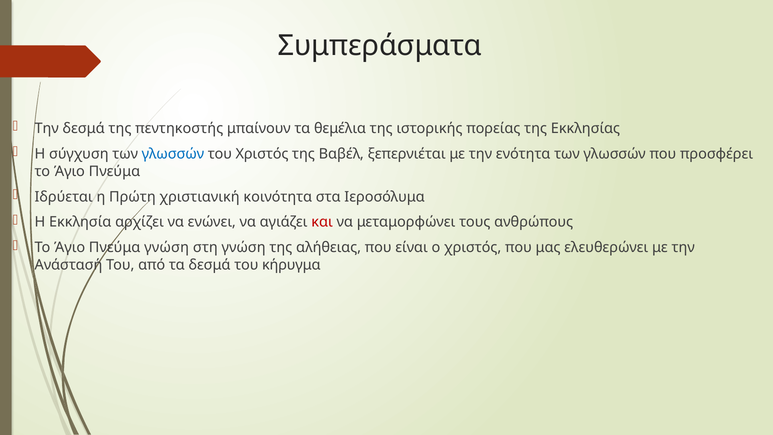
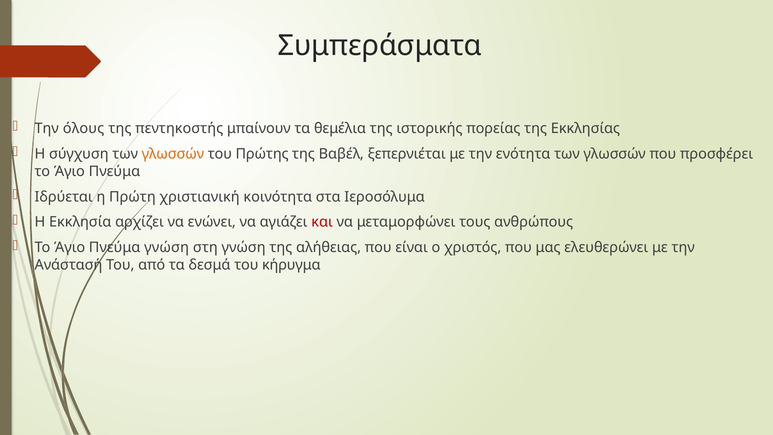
Την δεσμά: δεσμά -> όλους
γλωσσών at (173, 154) colour: blue -> orange
του Χριστός: Χριστός -> Πρώτης
